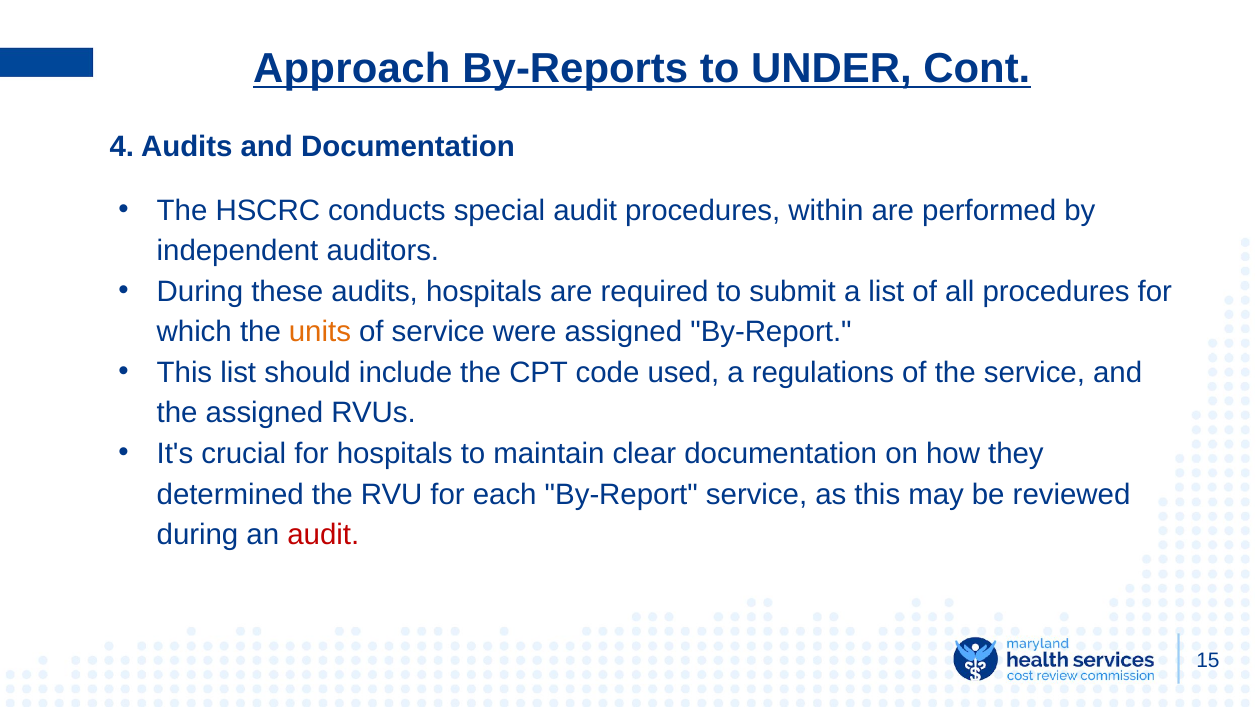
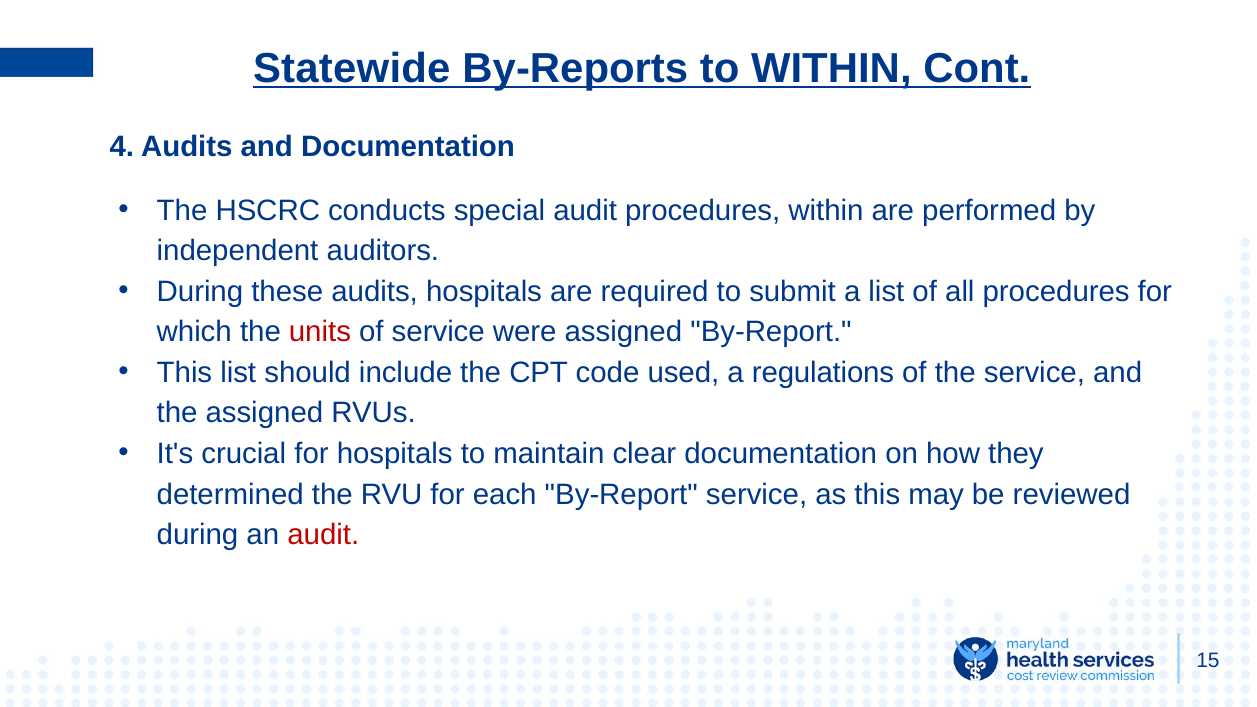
Approach: Approach -> Statewide
to UNDER: UNDER -> WITHIN
units colour: orange -> red
